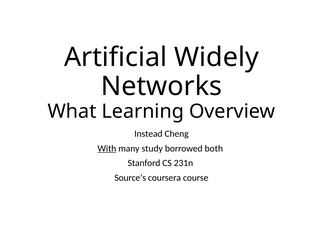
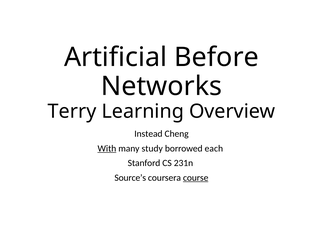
Widely: Widely -> Before
What: What -> Terry
both: both -> each
course underline: none -> present
